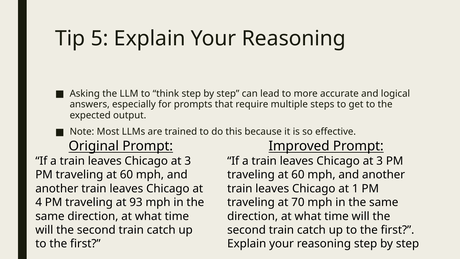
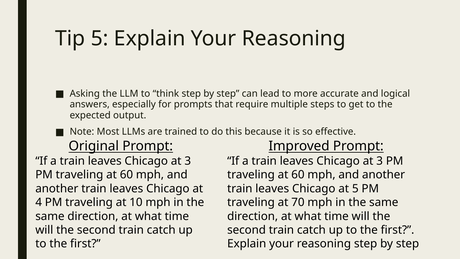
at 1: 1 -> 5
93: 93 -> 10
